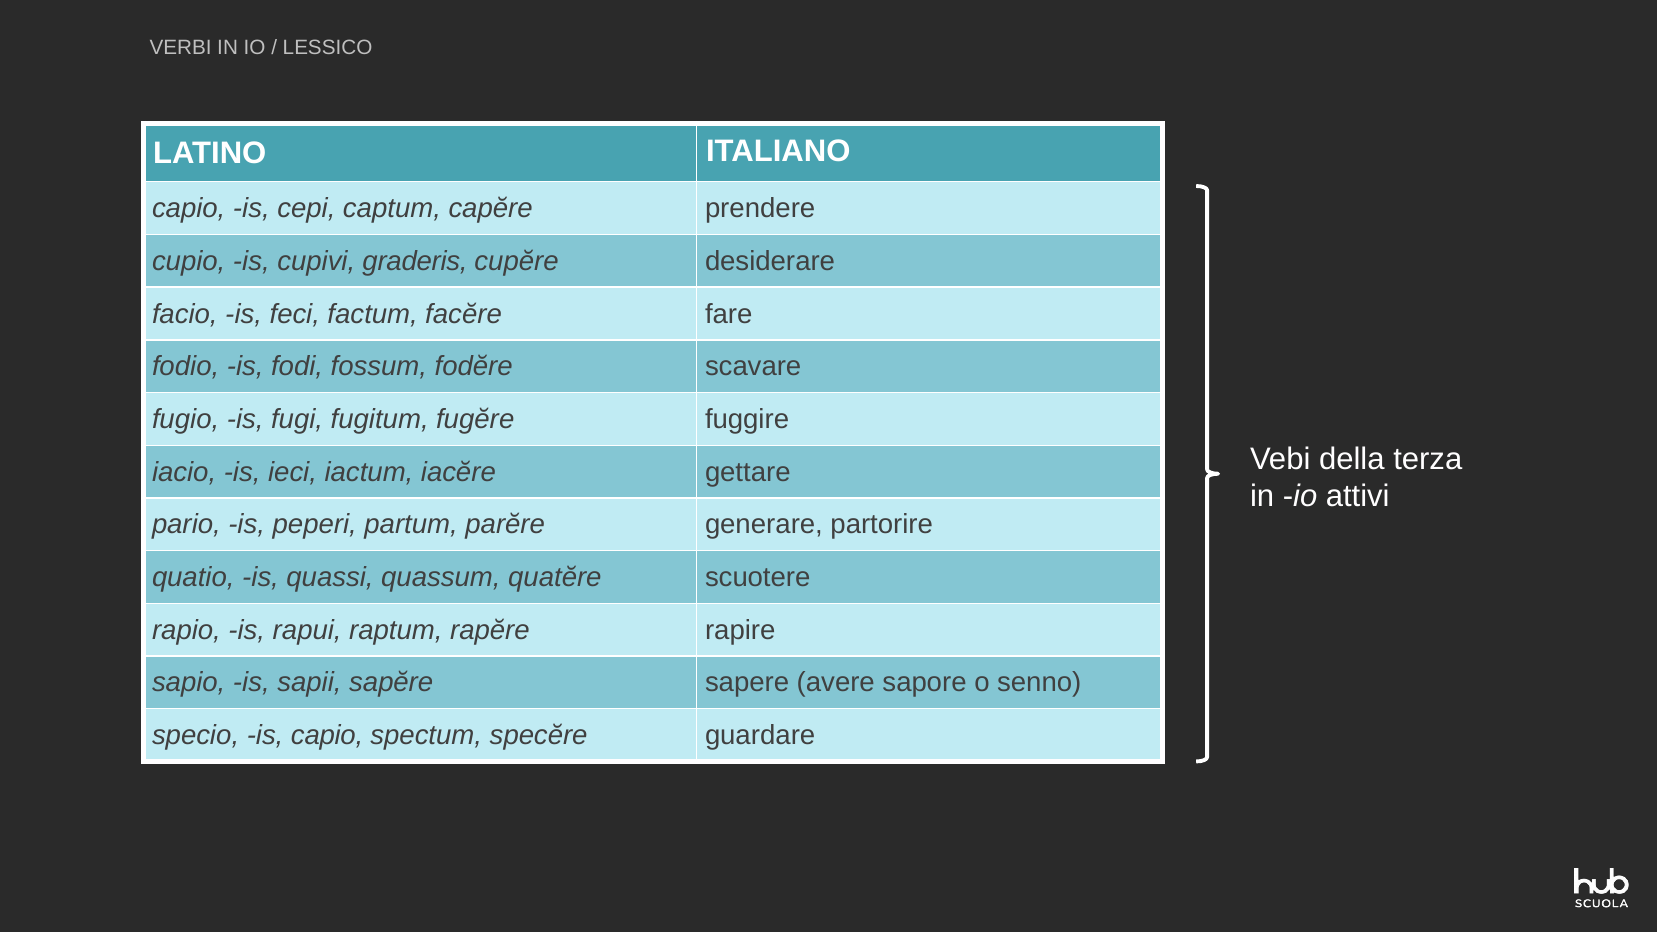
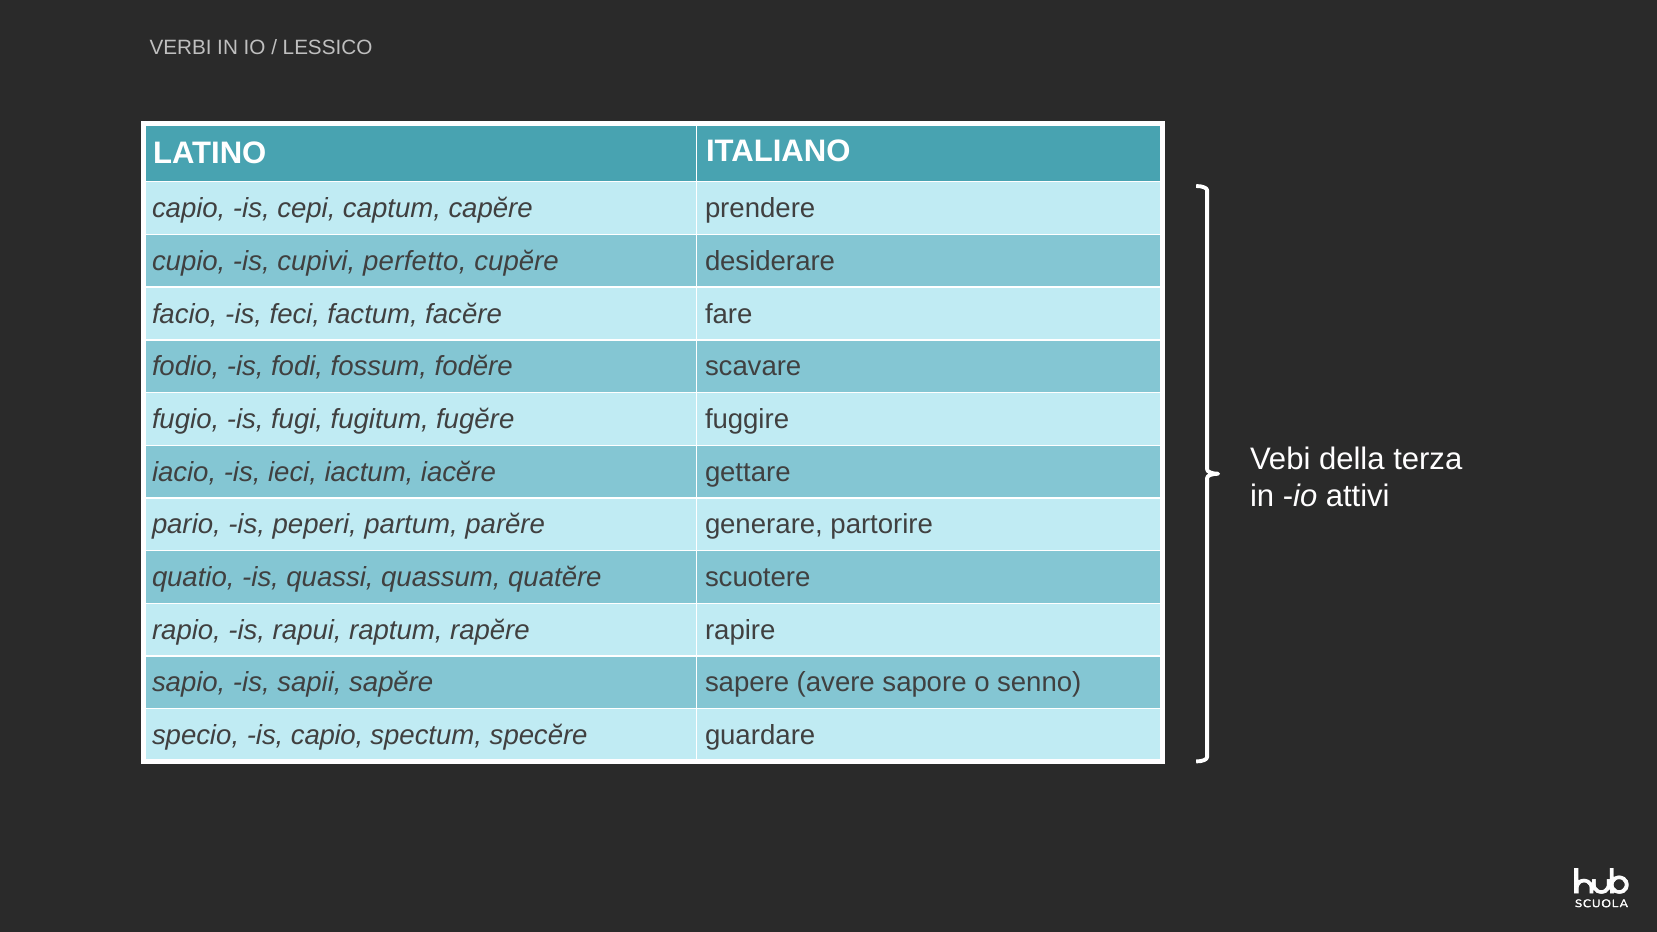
graderis: graderis -> perfetto
